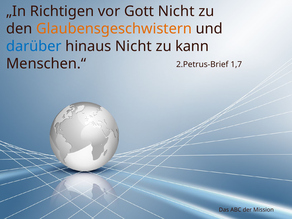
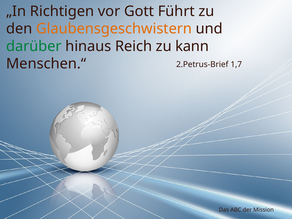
Gott Nicht: Nicht -> Führt
darüber colour: blue -> green
hinaus Nicht: Nicht -> Reich
